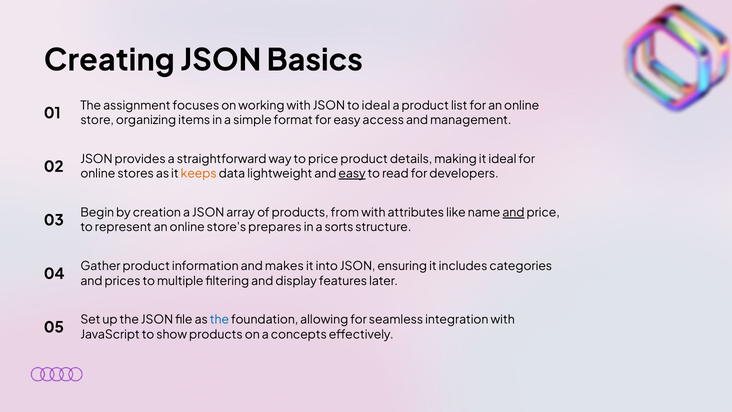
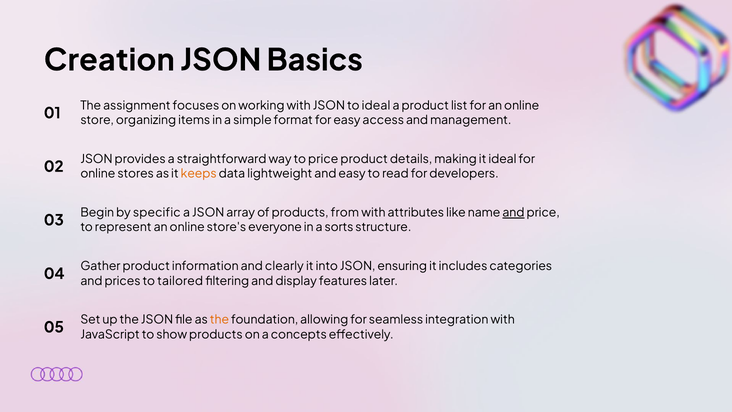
Creating: Creating -> Creation
easy at (352, 174) underline: present -> none
creation: creation -> specific
prepares: prepares -> everyone
makes: makes -> clearly
multiple: multiple -> tailored
the at (219, 320) colour: blue -> orange
